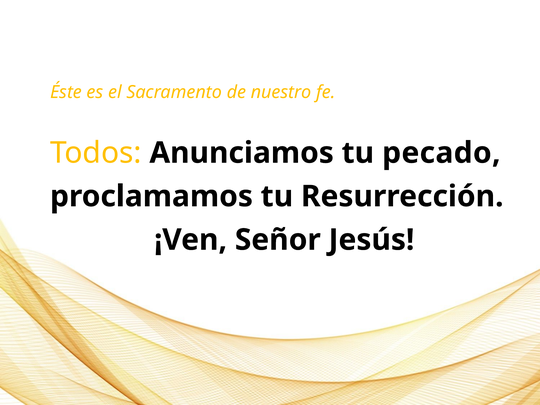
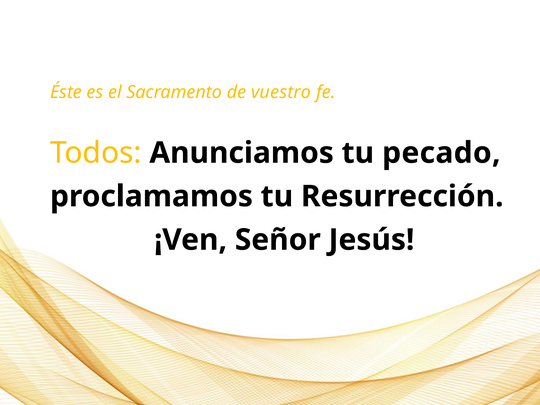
nuestro: nuestro -> vuestro
